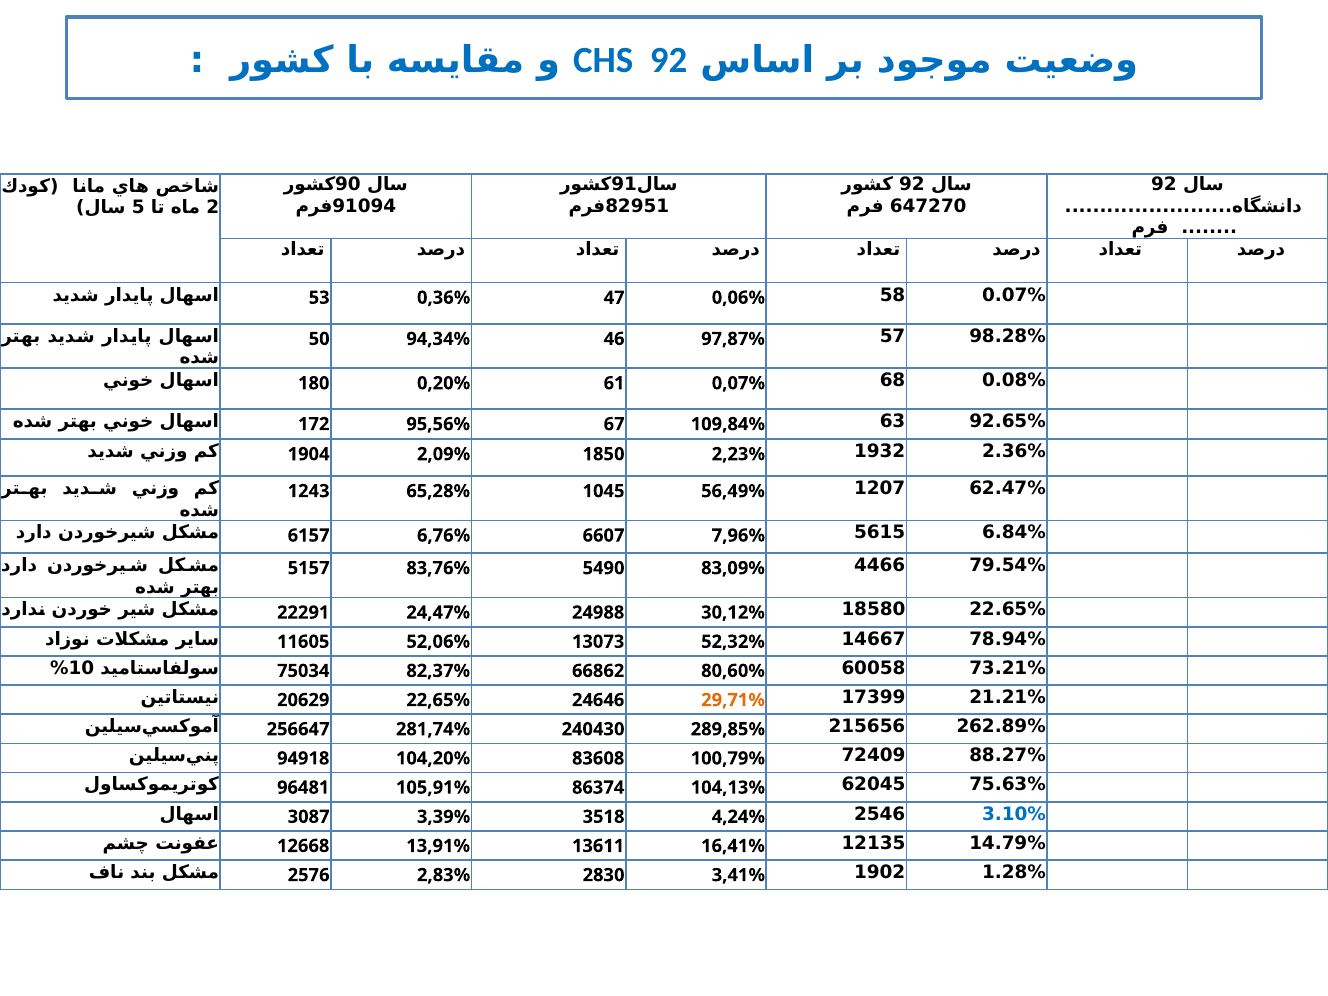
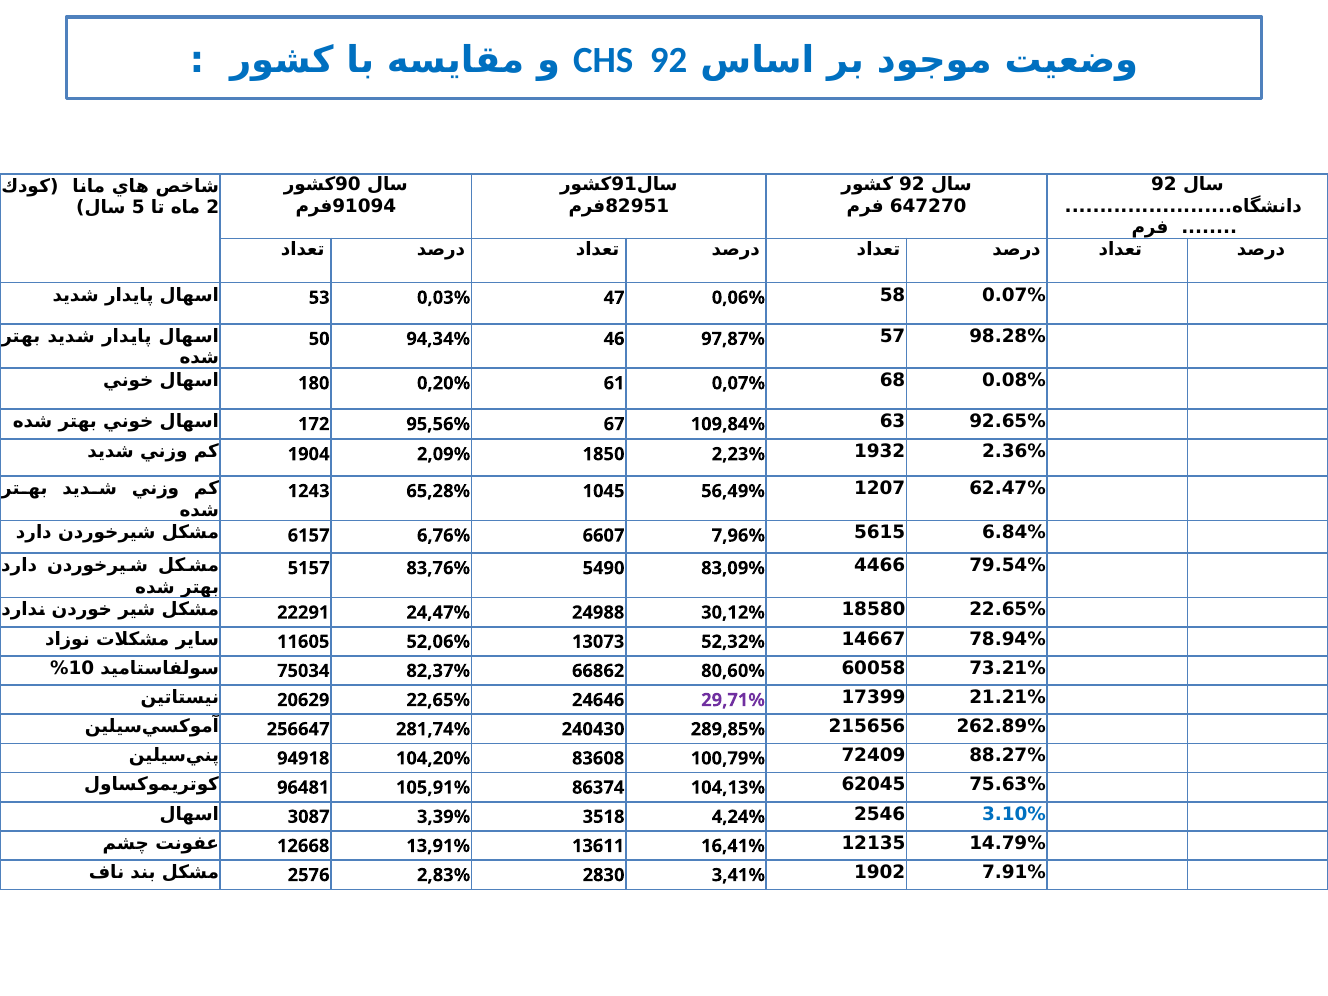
0,36%: 0,36% -> 0,03%
29,71% colour: orange -> purple
1.28%: 1.28% -> 7.91%
